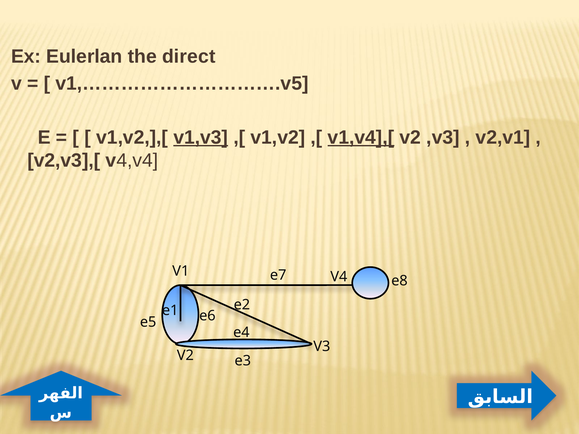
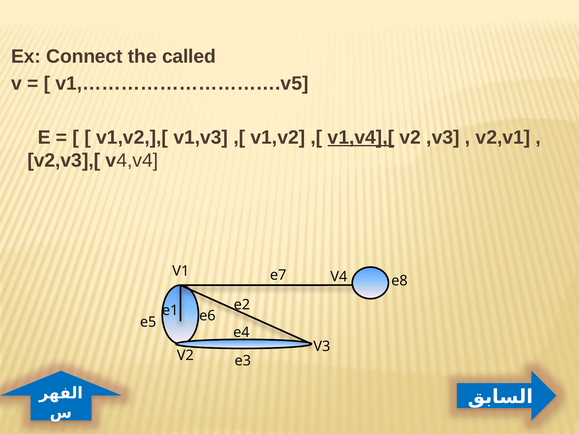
Eulerlan: Eulerlan -> Connect
direct: direct -> called
v1,v3 underline: present -> none
